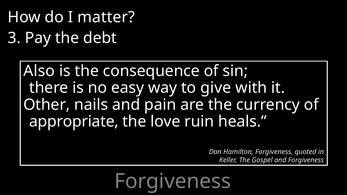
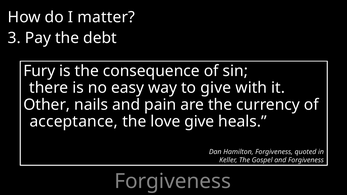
Also: Also -> Fury
appropriate: appropriate -> acceptance
love ruin: ruin -> give
